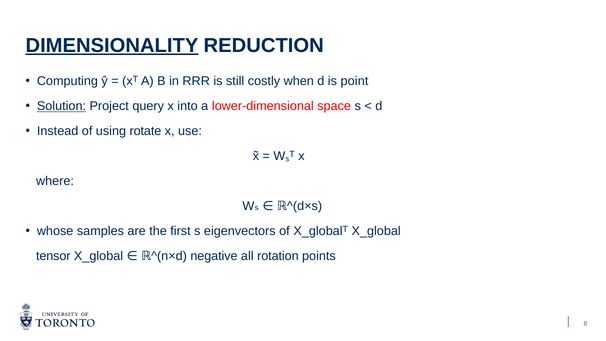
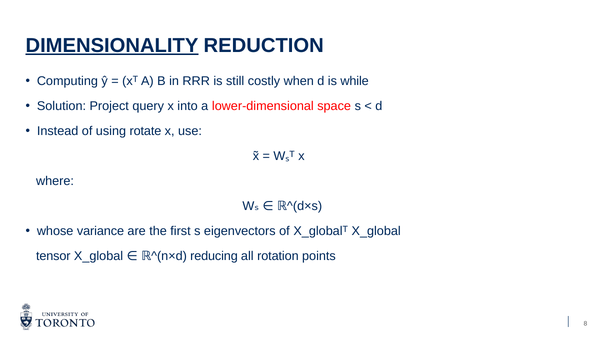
point: point -> while
Solution underline: present -> none
samples: samples -> variance
negative: negative -> reducing
